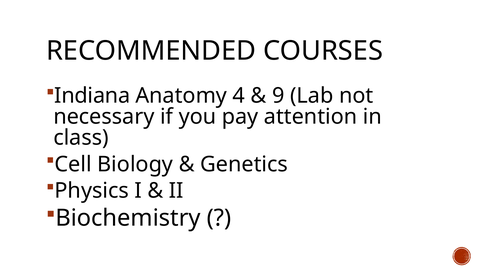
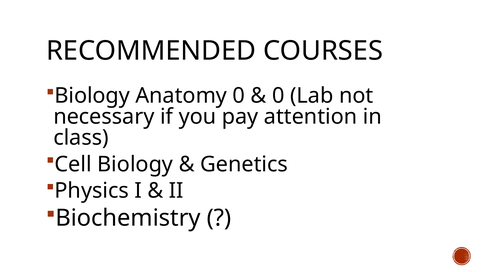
Indiana at (92, 96): Indiana -> Biology
Anatomy 4: 4 -> 0
9 at (278, 96): 9 -> 0
